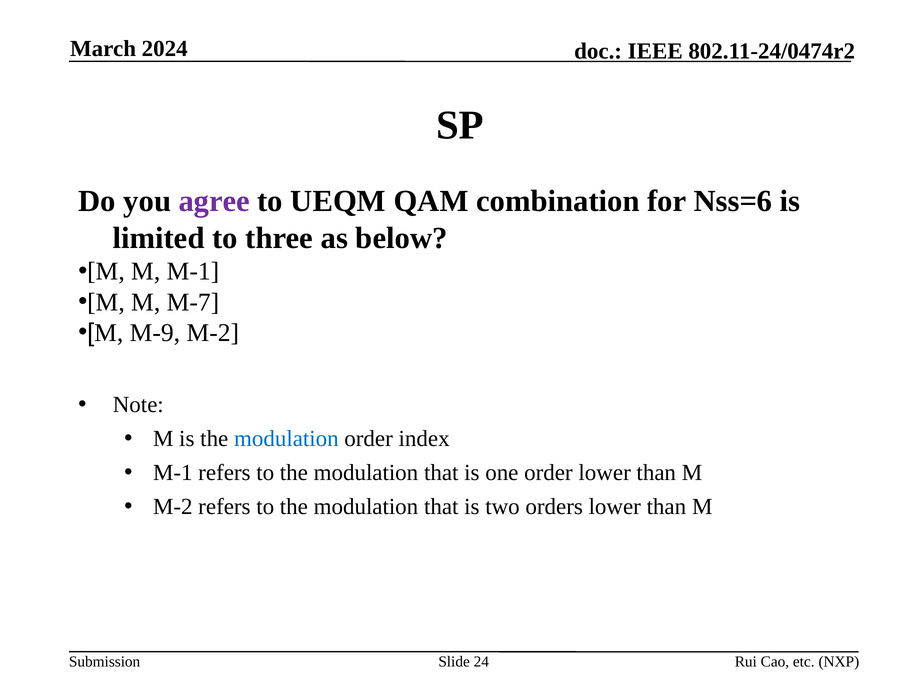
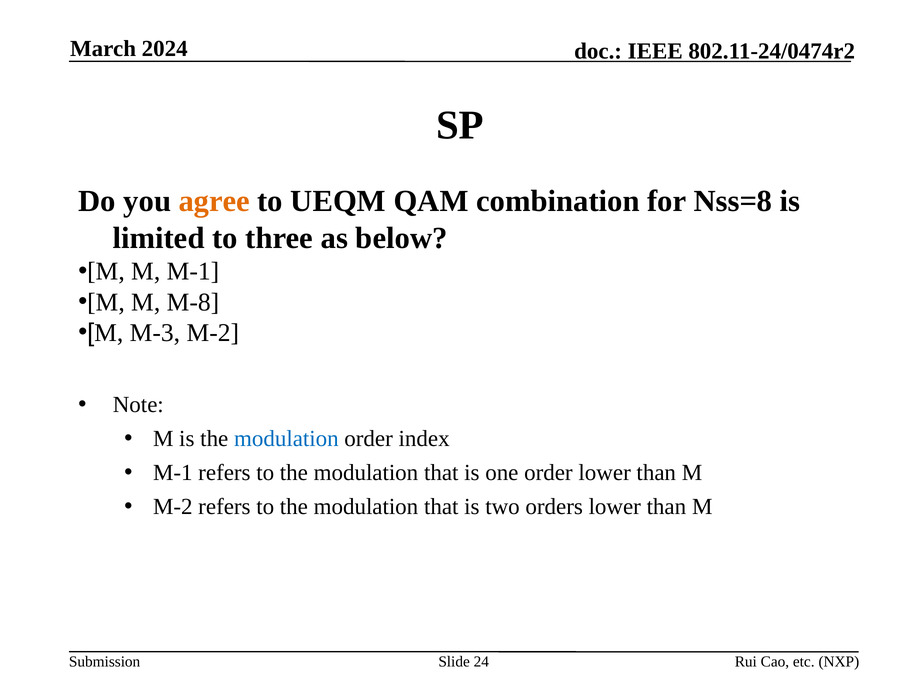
agree colour: purple -> orange
Nss=6: Nss=6 -> Nss=8
M-7: M-7 -> M-8
M-9: M-9 -> M-3
